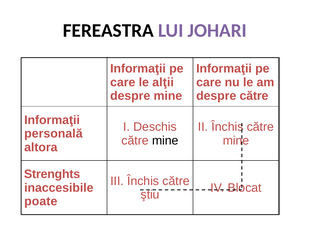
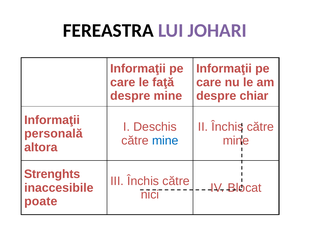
alţii: alţii -> faţă
despre către: către -> chiar
mine at (165, 141) colour: black -> blue
ştiu: ştiu -> nici
